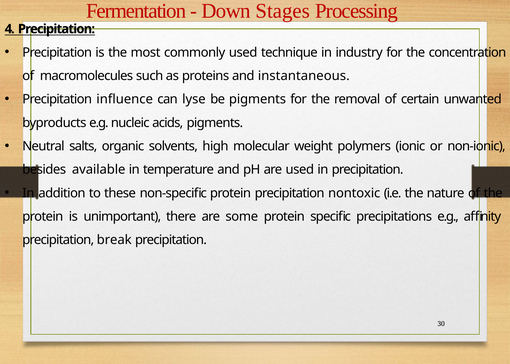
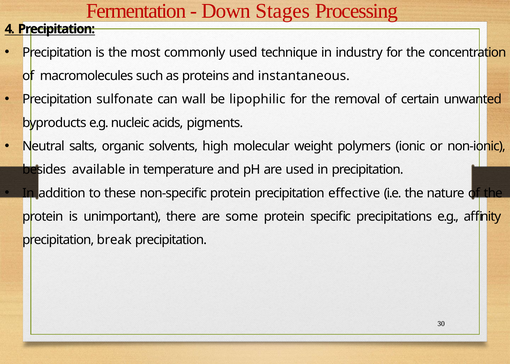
influence: influence -> sulfonate
lyse: lyse -> wall
be pigments: pigments -> lipophilic
nontoxic: nontoxic -> effective
